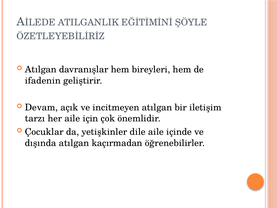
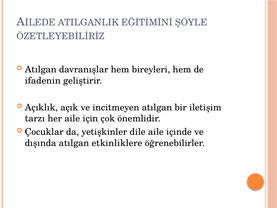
Devam: Devam -> Açıklık
kaçırmadan: kaçırmadan -> etkinliklere
